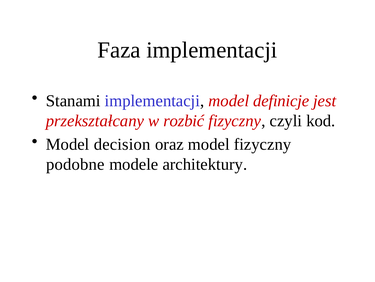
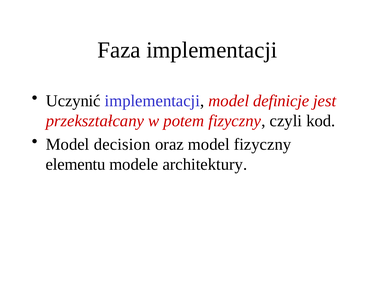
Stanami: Stanami -> Uczynić
rozbić: rozbić -> potem
podobne: podobne -> elementu
